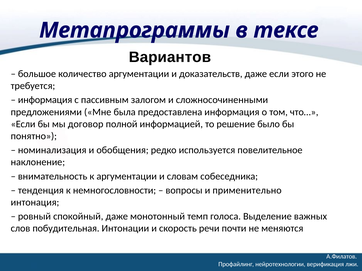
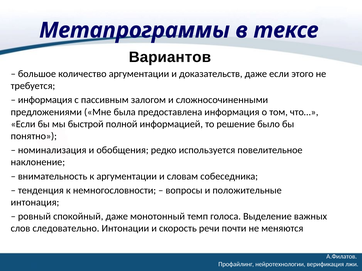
договор: договор -> быстрой
применительно: применительно -> положительные
побудительная: побудительная -> следовательно
